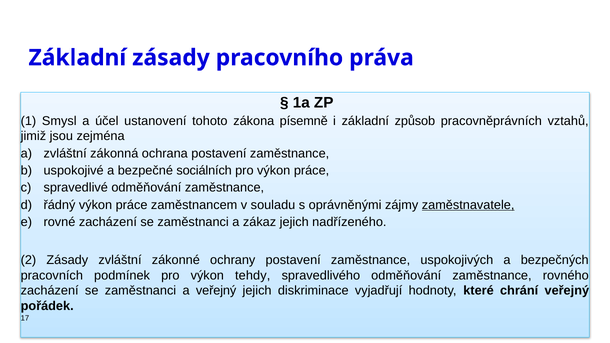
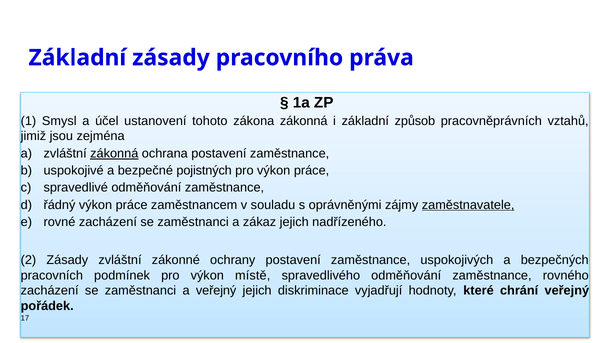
zákona písemně: písemně -> zákonná
zákonná at (114, 153) underline: none -> present
sociálních: sociálních -> pojistných
tehdy: tehdy -> místě
